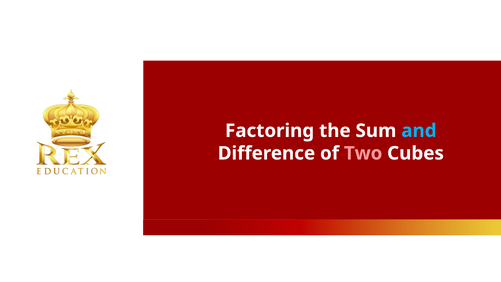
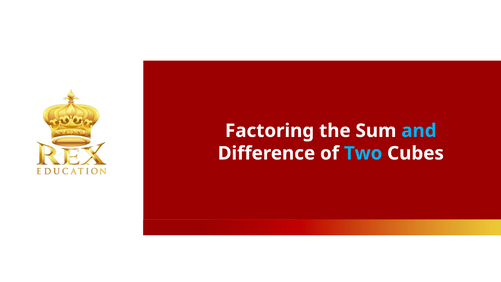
Two colour: pink -> light blue
